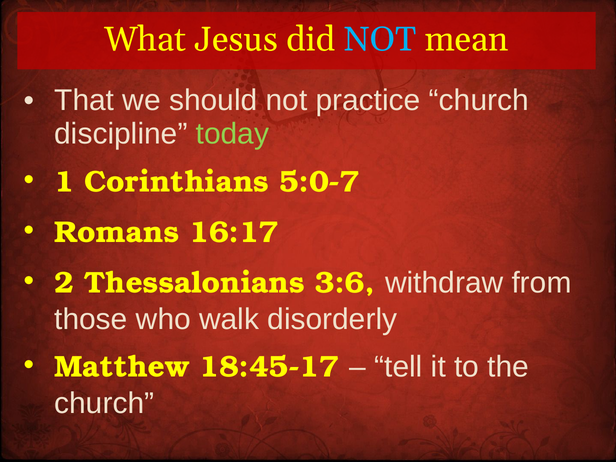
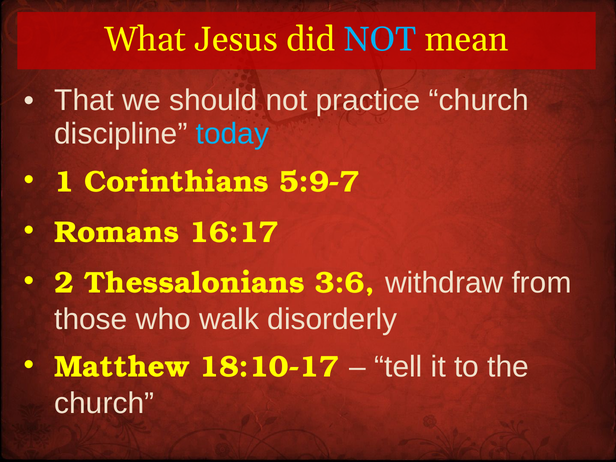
today colour: light green -> light blue
5:0-7: 5:0-7 -> 5:9-7
18:45-17: 18:45-17 -> 18:10-17
